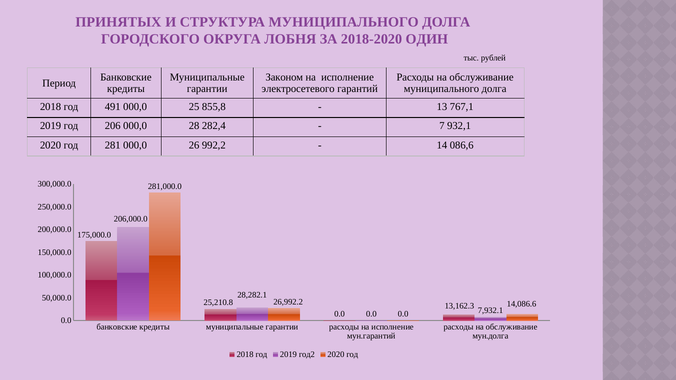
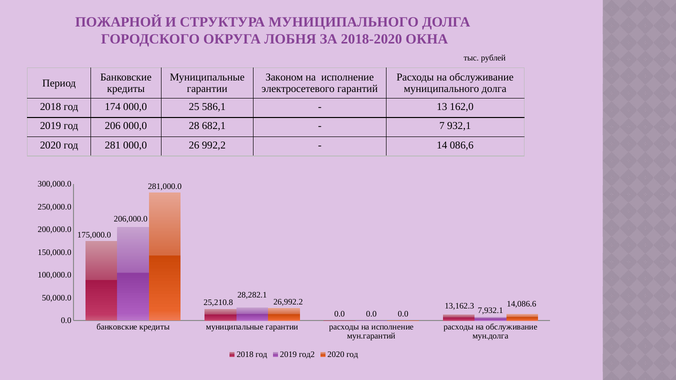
ПРИНЯТЫХ: ПРИНЯТЫХ -> ПОЖАРНОЙ
ОДИН: ОДИН -> ОКНА
491: 491 -> 174
855,8: 855,8 -> 586,1
767,1: 767,1 -> 162,0
282,4: 282,4 -> 682,1
